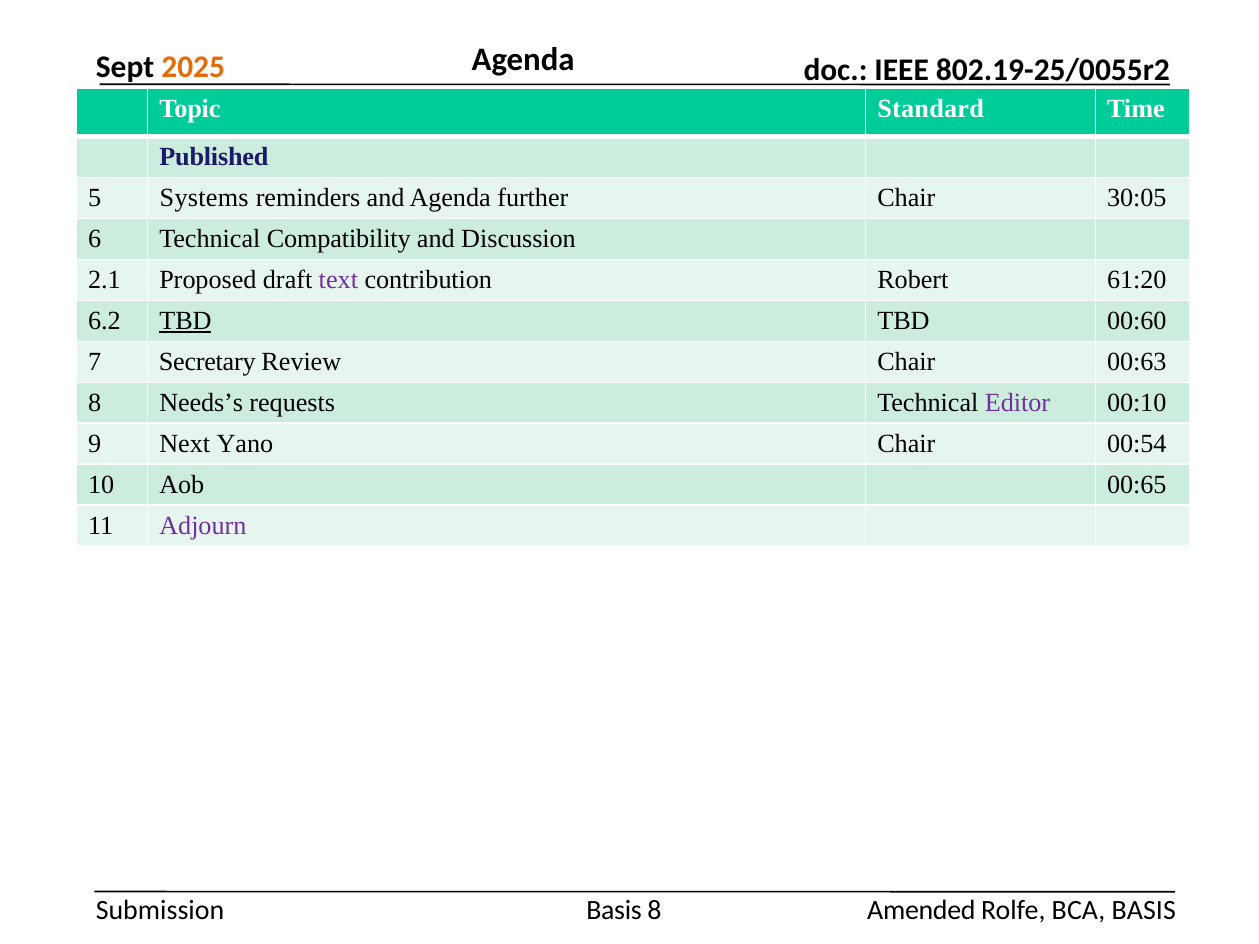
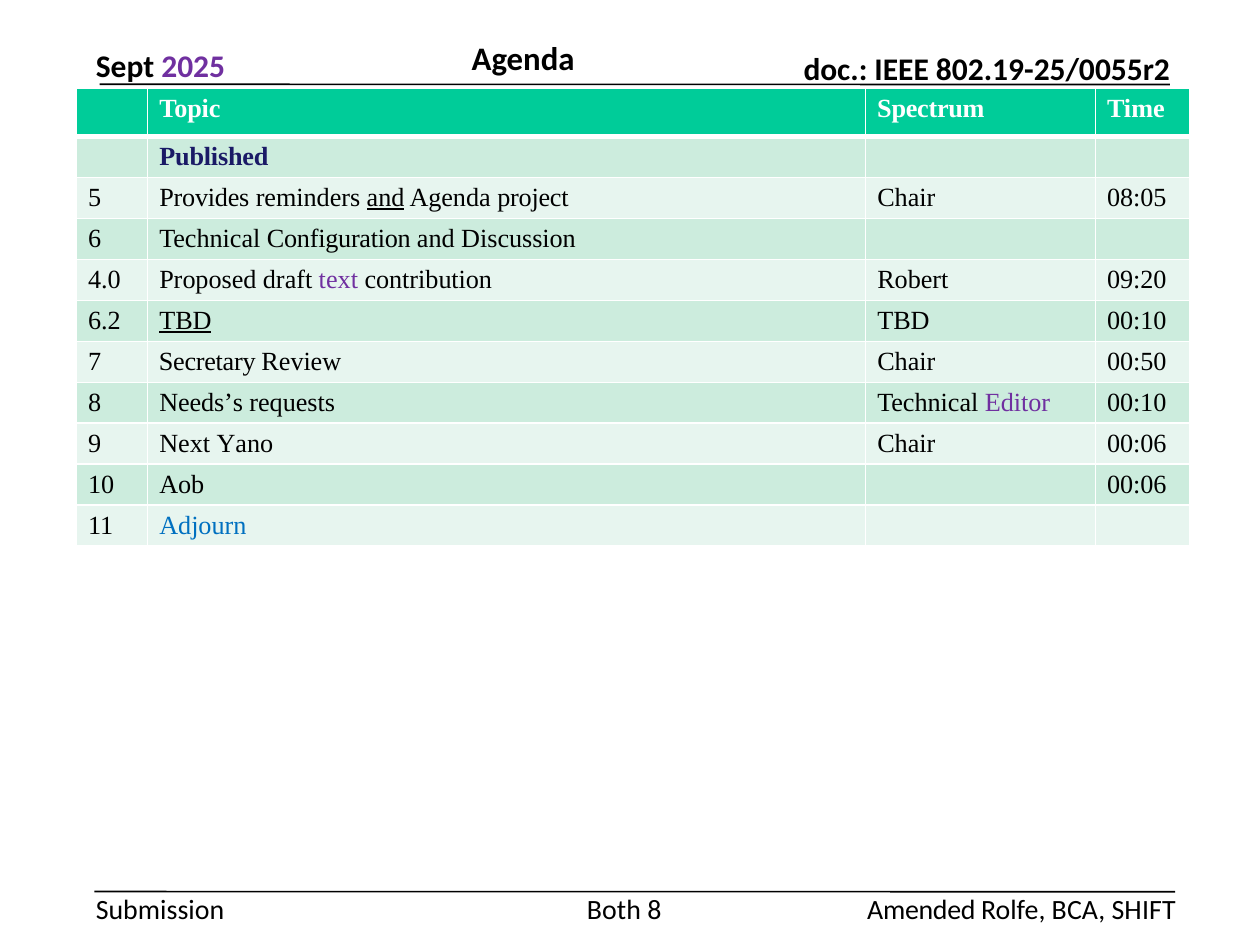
2025 colour: orange -> purple
Standard: Standard -> Spectrum
Systems: Systems -> Provides
and at (386, 198) underline: none -> present
further: further -> project
30:05: 30:05 -> 08:05
Compatibility: Compatibility -> Configuration
2.1: 2.1 -> 4.0
61:20: 61:20 -> 09:20
TBD 00:60: 00:60 -> 00:10
00:63: 00:63 -> 00:50
Chair 00:54: 00:54 -> 00:06
Aob 00:65: 00:65 -> 00:06
Adjourn colour: purple -> blue
Basis at (614, 910): Basis -> Both
BCA BASIS: BASIS -> SHIFT
